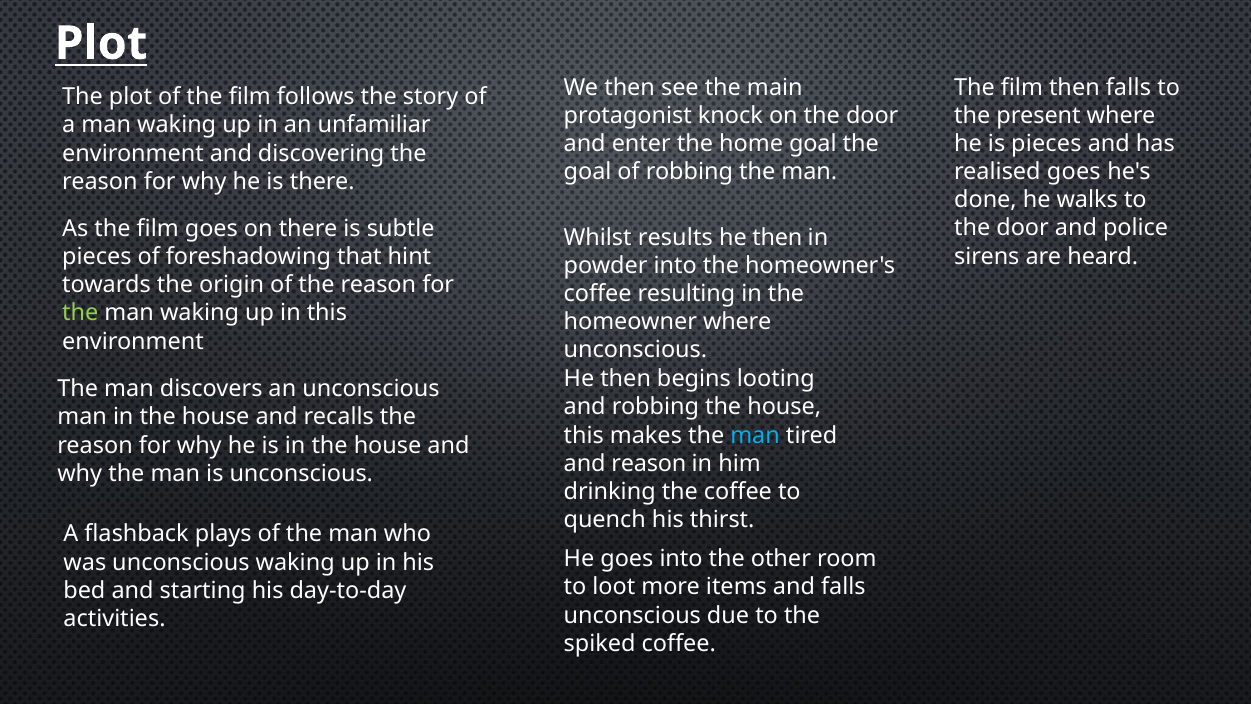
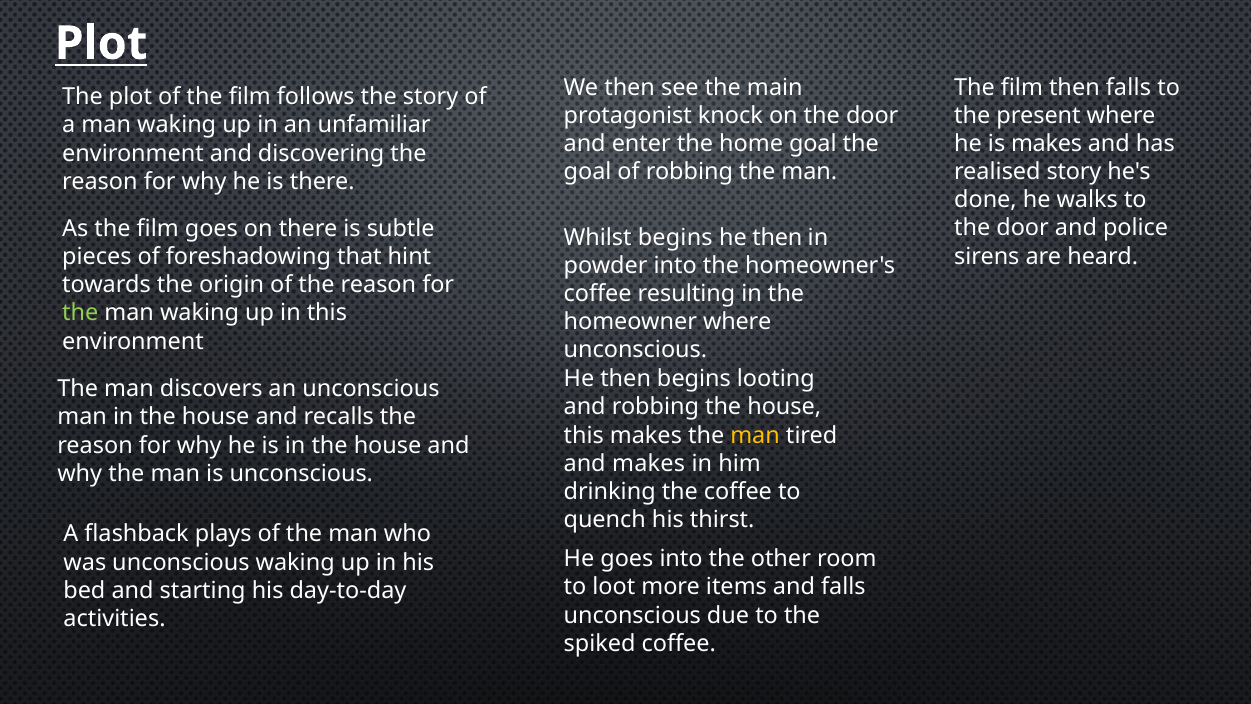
is pieces: pieces -> makes
realised goes: goes -> story
Whilst results: results -> begins
man at (755, 435) colour: light blue -> yellow
and reason: reason -> makes
